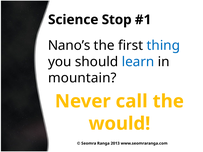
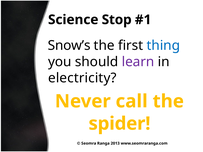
Nano’s: Nano’s -> Snow’s
learn colour: blue -> purple
mountain: mountain -> electricity
would: would -> spider
